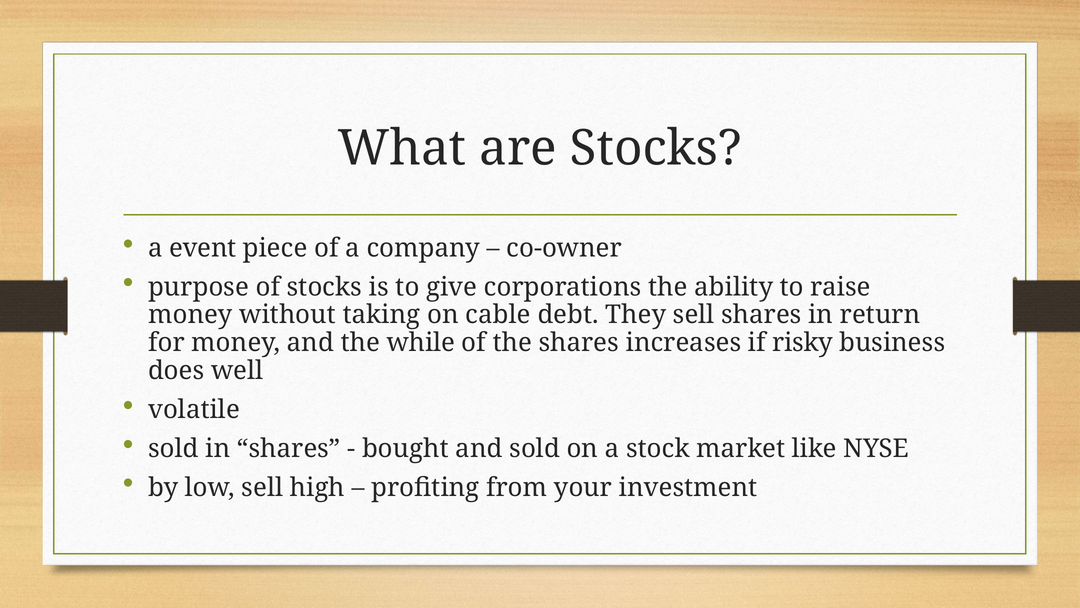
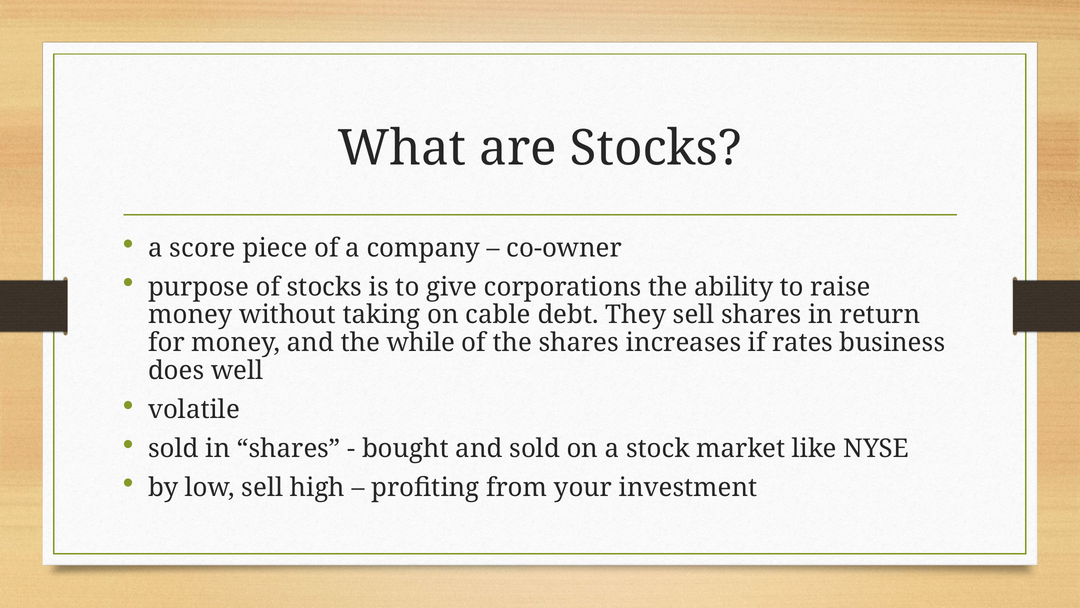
event: event -> score
risky: risky -> rates
